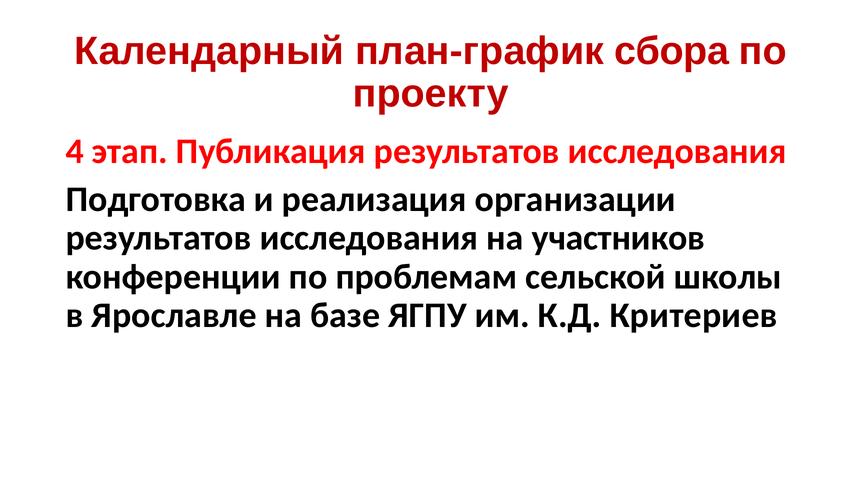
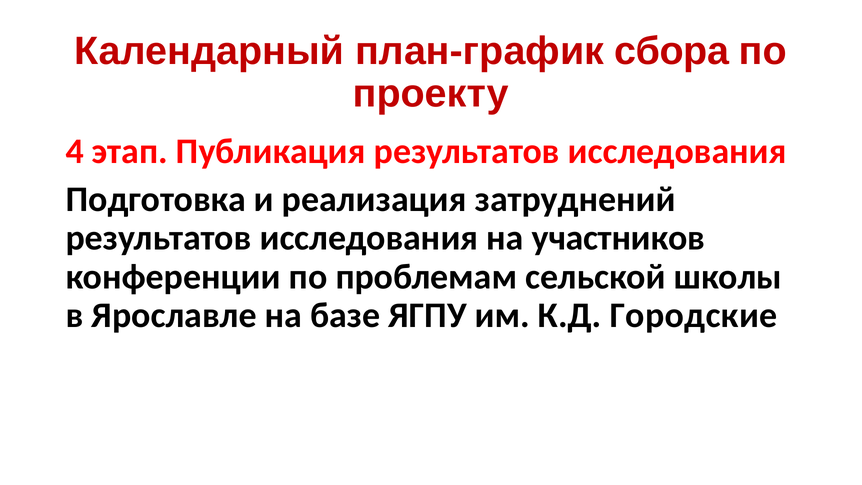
организации: организации -> затруднений
Критериев: Критериев -> Городские
